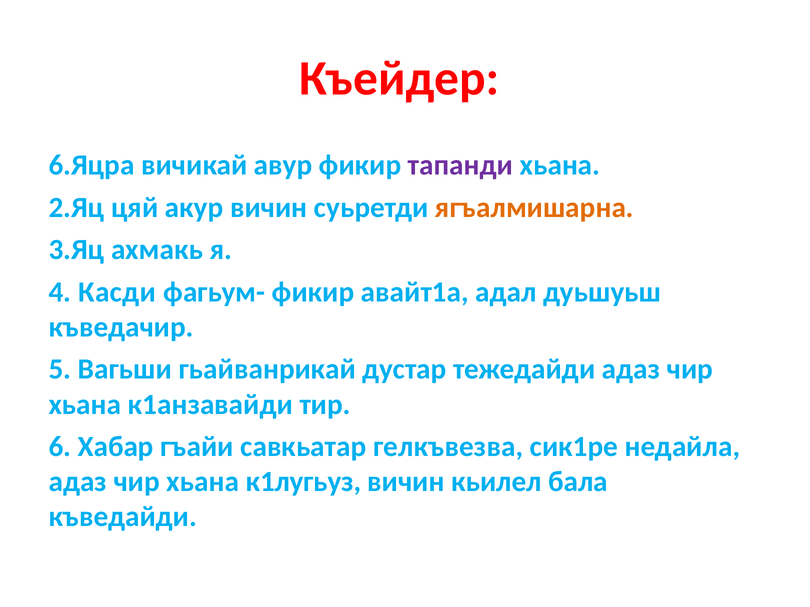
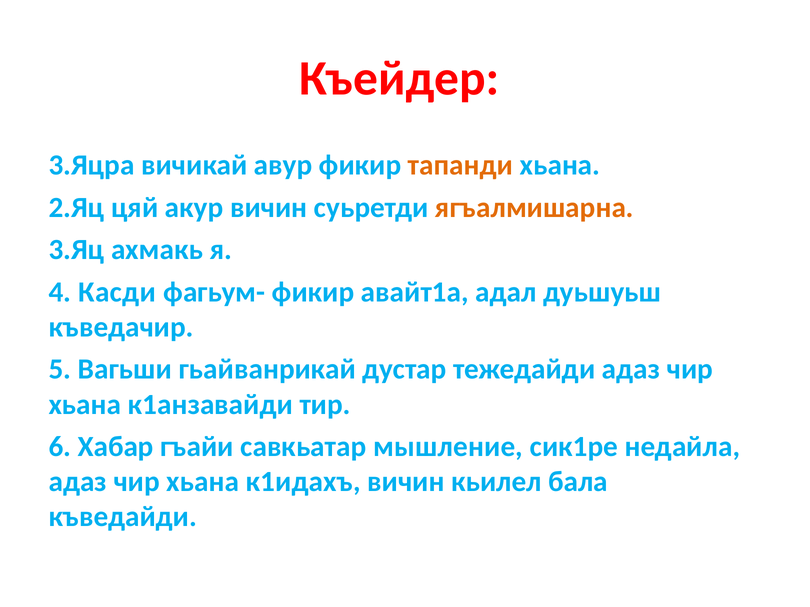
6.Яцра: 6.Яцра -> 3.Яцра
тапанди colour: purple -> orange
гелкъвезва: гелкъвезва -> мышление
к1лугьуз: к1лугьуз -> к1идахъ
